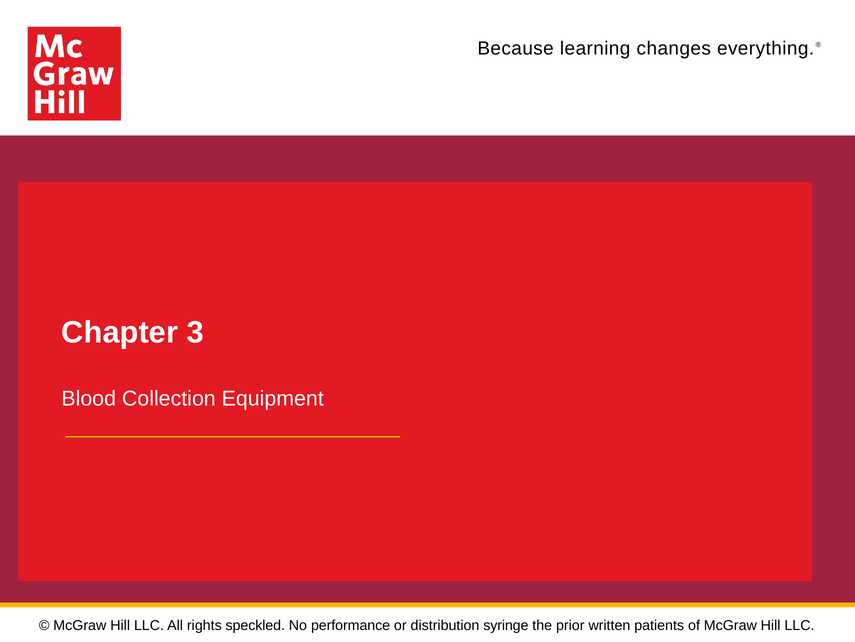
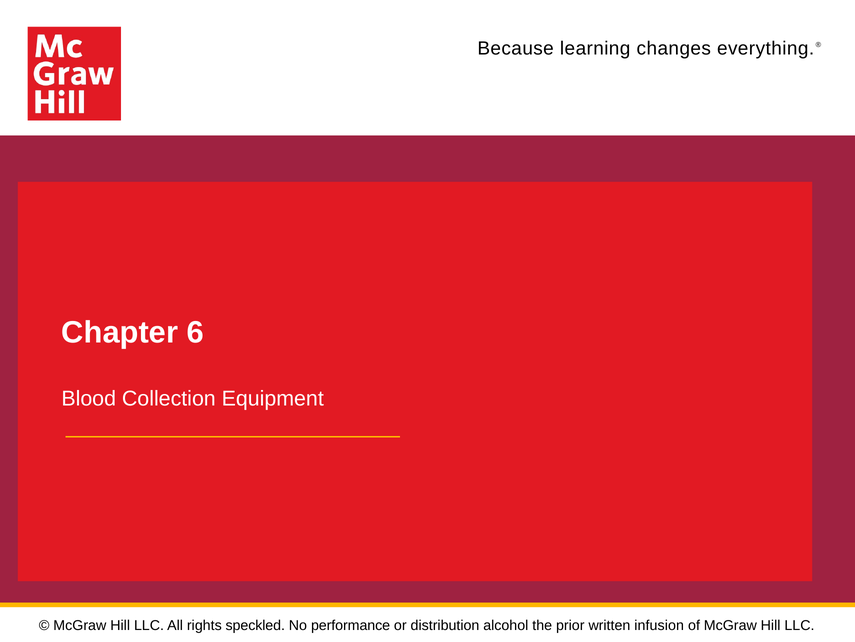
3: 3 -> 6
syringe: syringe -> alcohol
patients: patients -> infusion
